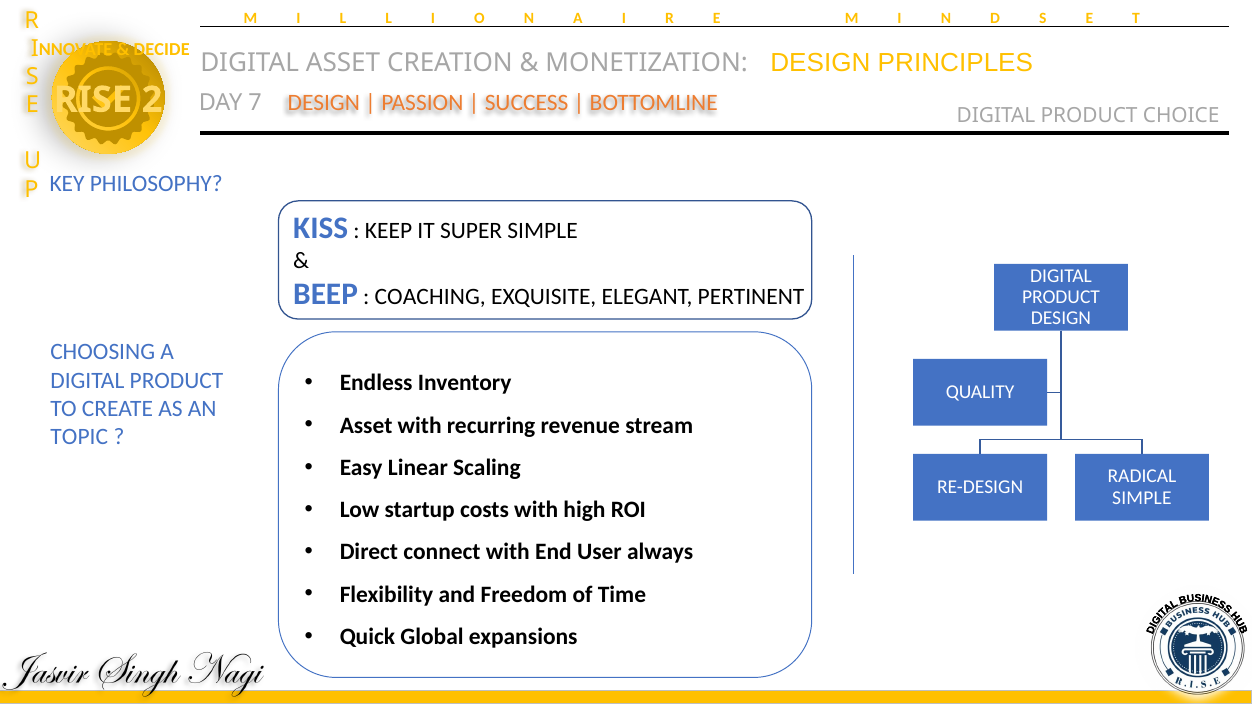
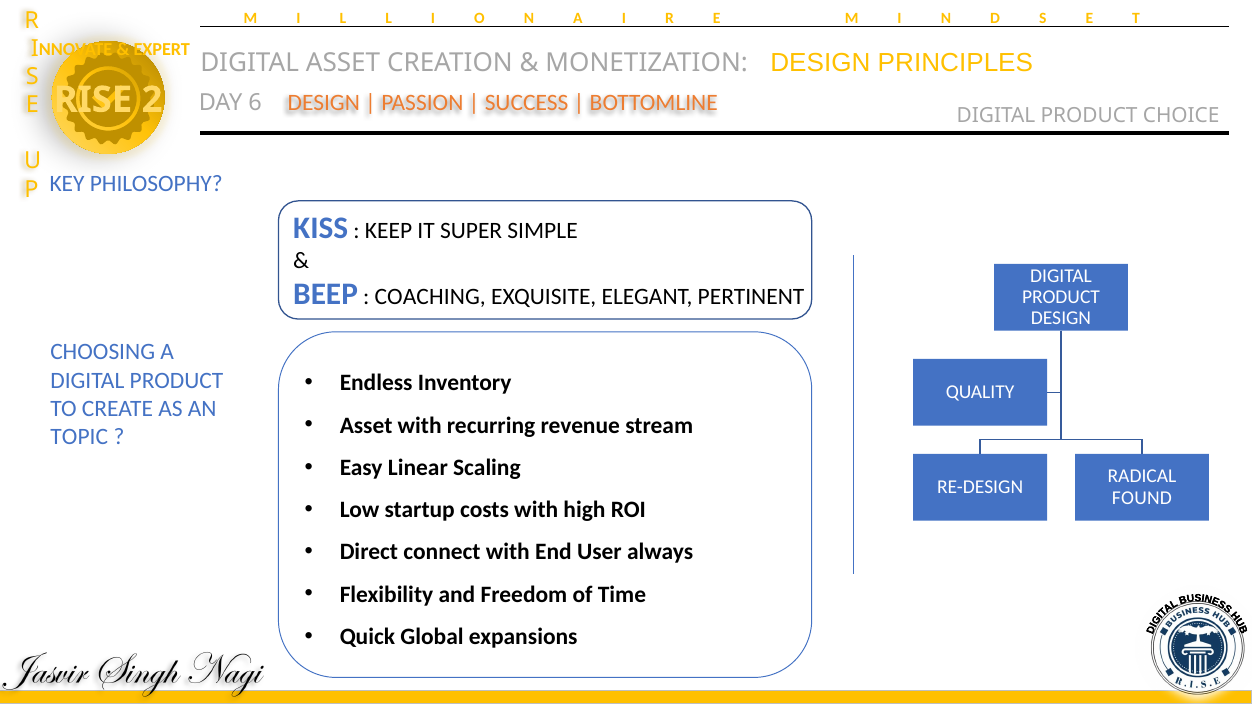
DECIDE: DECIDE -> EXPERT
7: 7 -> 6
SIMPLE at (1142, 498): SIMPLE -> FOUND
